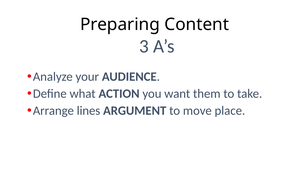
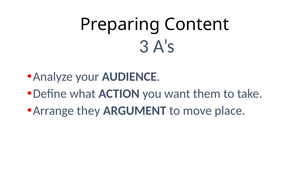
lines: lines -> they
